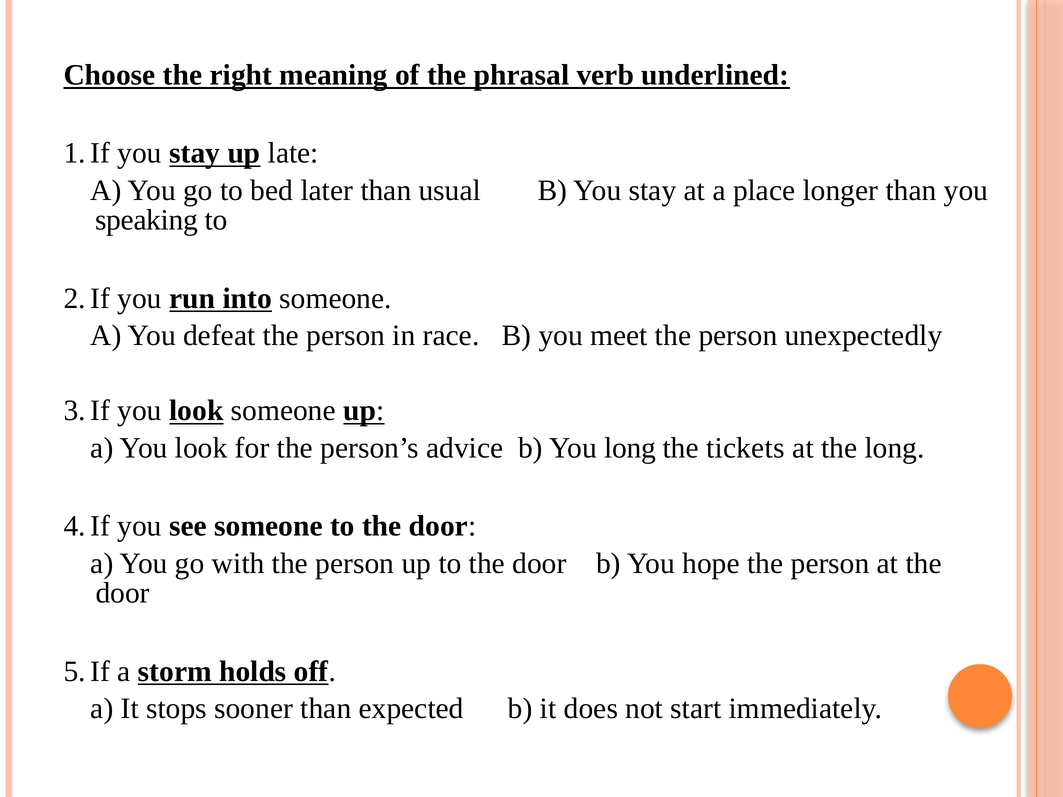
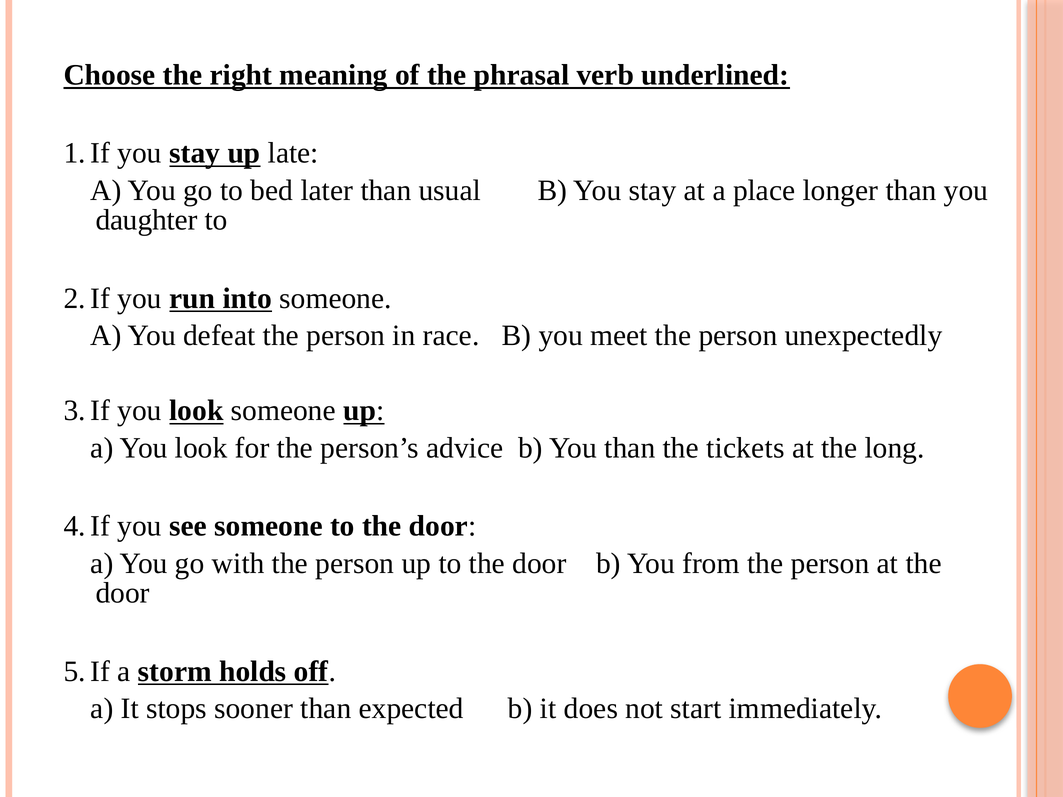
speaking: speaking -> daughter
You long: long -> than
hope: hope -> from
